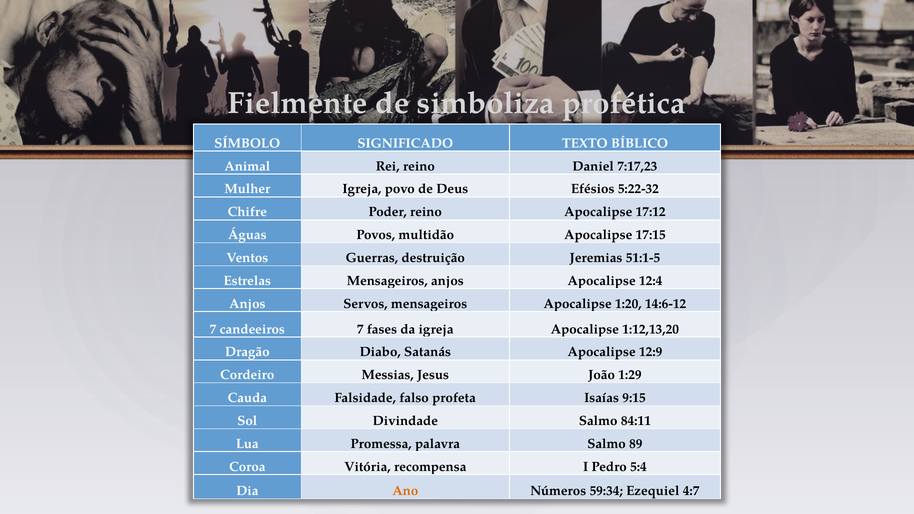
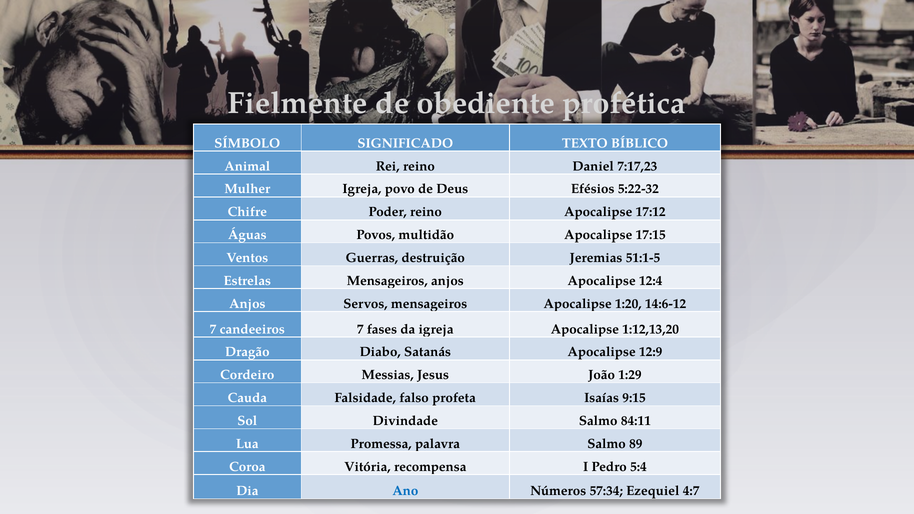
simboliza: simboliza -> obediente
Ano colour: orange -> blue
59:34: 59:34 -> 57:34
